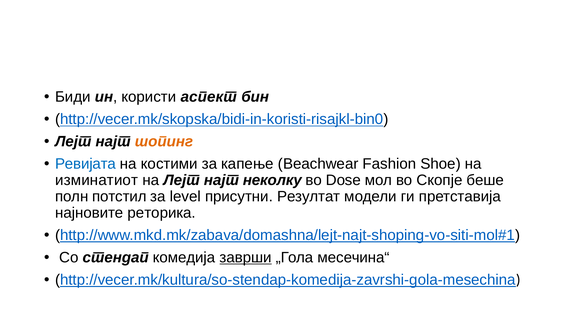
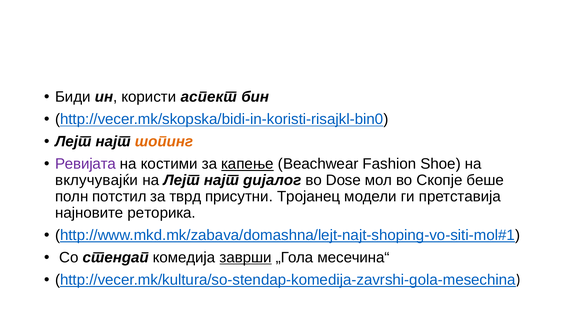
Ревијата colour: blue -> purple
капење underline: none -> present
изминатиот: изминатиот -> вклучувајќи
неколку: неколку -> дијалог
level: level -> тврд
Резултат: Резултат -> Тројанец
